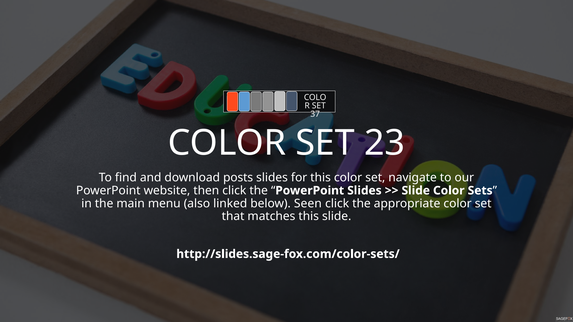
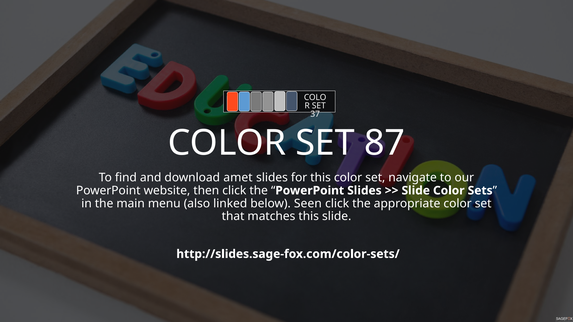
23: 23 -> 87
posts: posts -> amet
